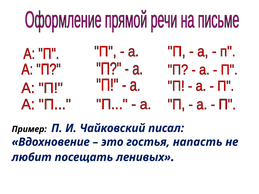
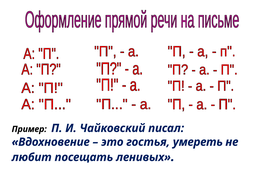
напасть: напасть -> умереть
